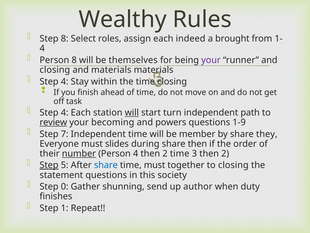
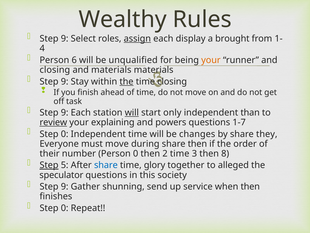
8 at (65, 39): 8 -> 9
assign underline: none -> present
indeed: indeed -> display
Person 8: 8 -> 6
themselves: themselves -> unqualified
your at (211, 60) colour: purple -> orange
4 at (65, 81): 4 -> 9
the at (126, 81) underline: none -> present
4 at (65, 112): 4 -> 9
turn: turn -> only
path: path -> than
becoming: becoming -> explaining
1-9: 1-9 -> 1-7
7 at (65, 134): 7 -> 0
member: member -> changes
must slides: slides -> move
number underline: present -> none
Person 4: 4 -> 0
3 then 2: 2 -> 8
time must: must -> glory
to closing: closing -> alleged
statement: statement -> speculator
0 at (65, 186): 0 -> 9
author: author -> service
when duty: duty -> then
1 at (65, 208): 1 -> 0
